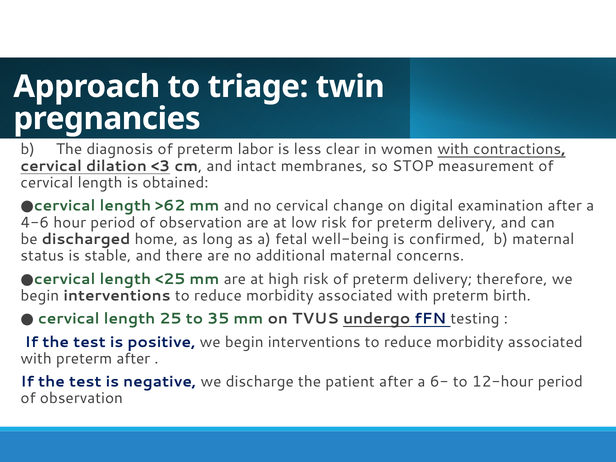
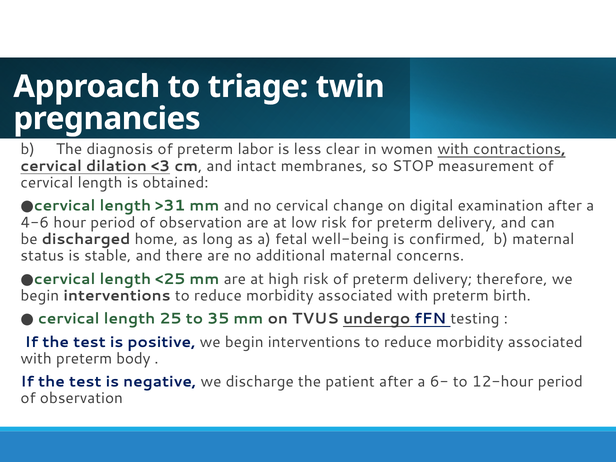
>62: >62 -> >31
preterm after: after -> body
